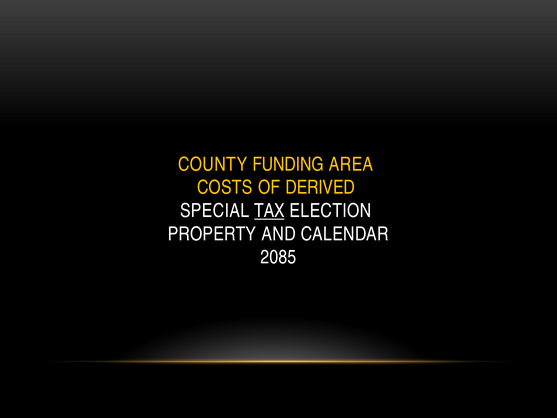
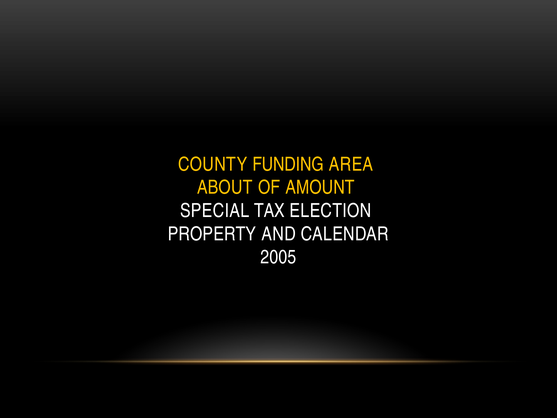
COSTS: COSTS -> ABOUT
DERIVED: DERIVED -> AMOUNT
TAX underline: present -> none
2085: 2085 -> 2005
